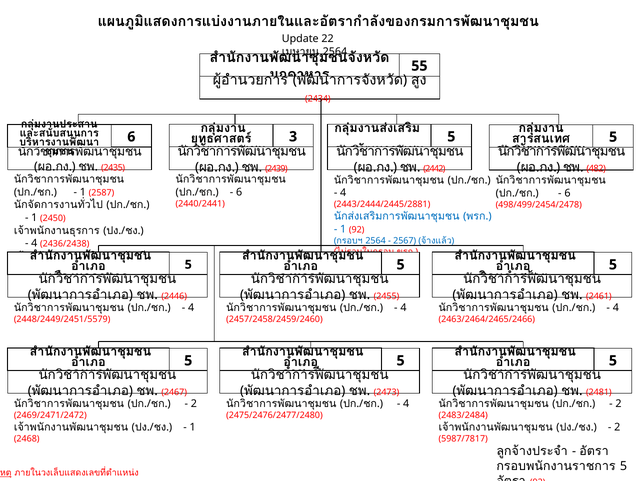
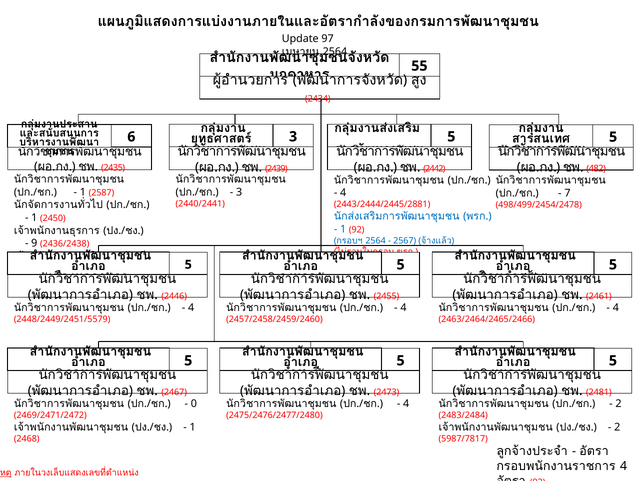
22: 22 -> 97
6 at (239, 192): 6 -> 3
6 at (567, 193): 6 -> 7
4 at (34, 244): 4 -> 9
2 at (194, 404): 2 -> 0
5 at (624, 467): 5 -> 4
